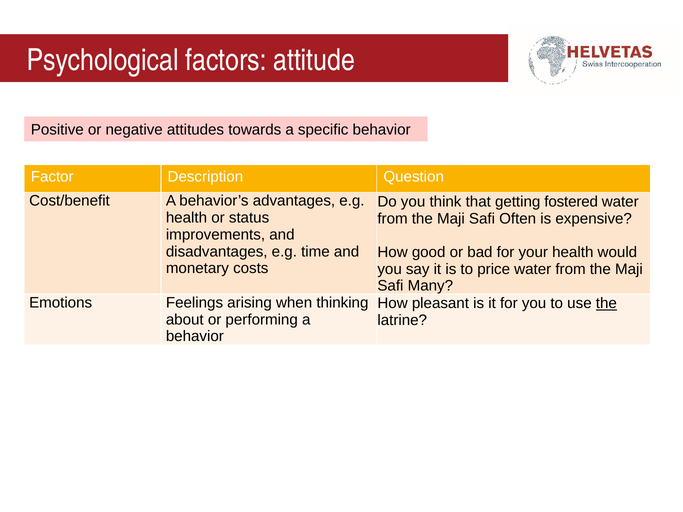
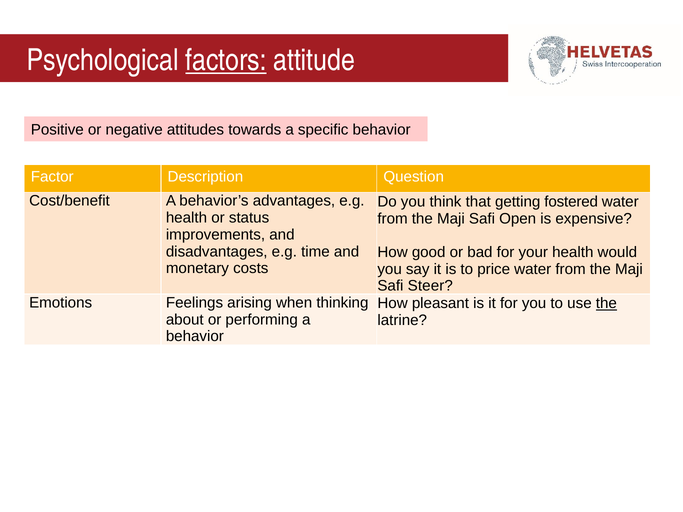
factors underline: none -> present
Often: Often -> Open
Many: Many -> Steer
